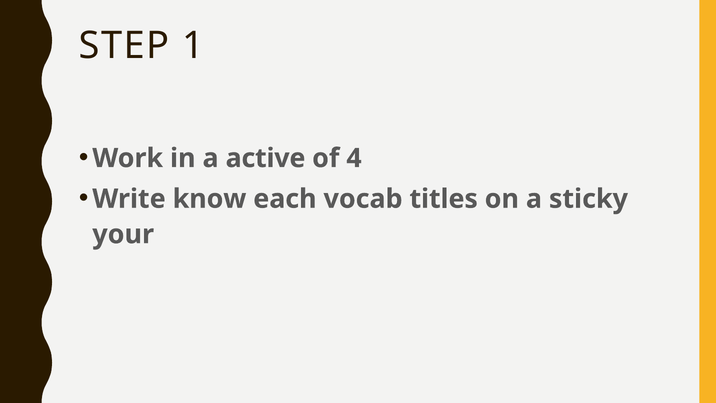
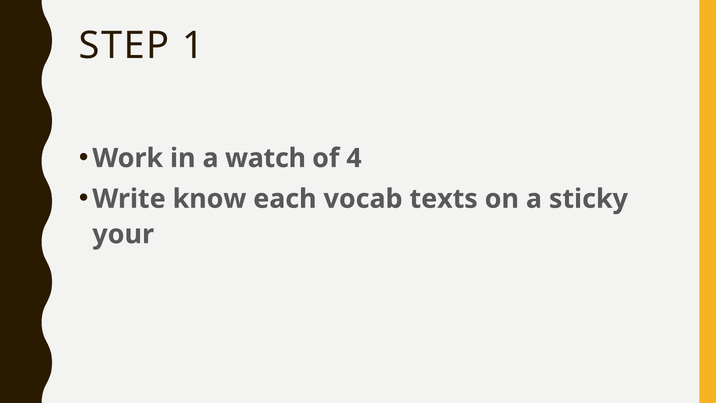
active: active -> watch
titles: titles -> texts
